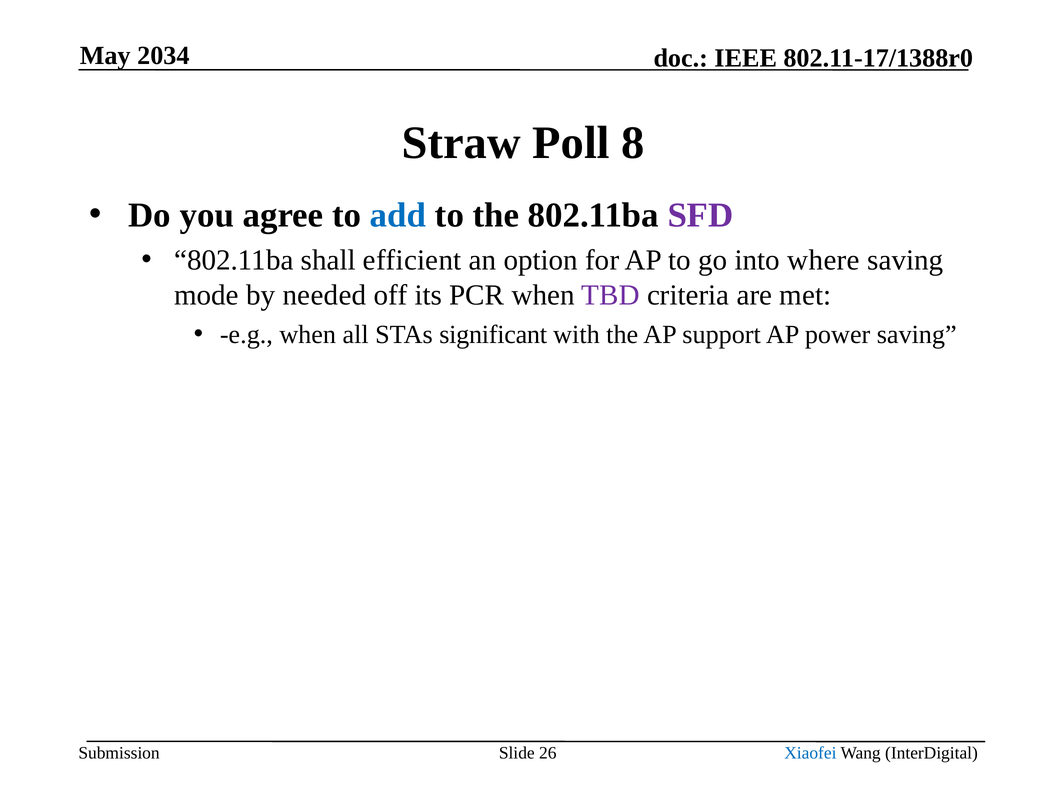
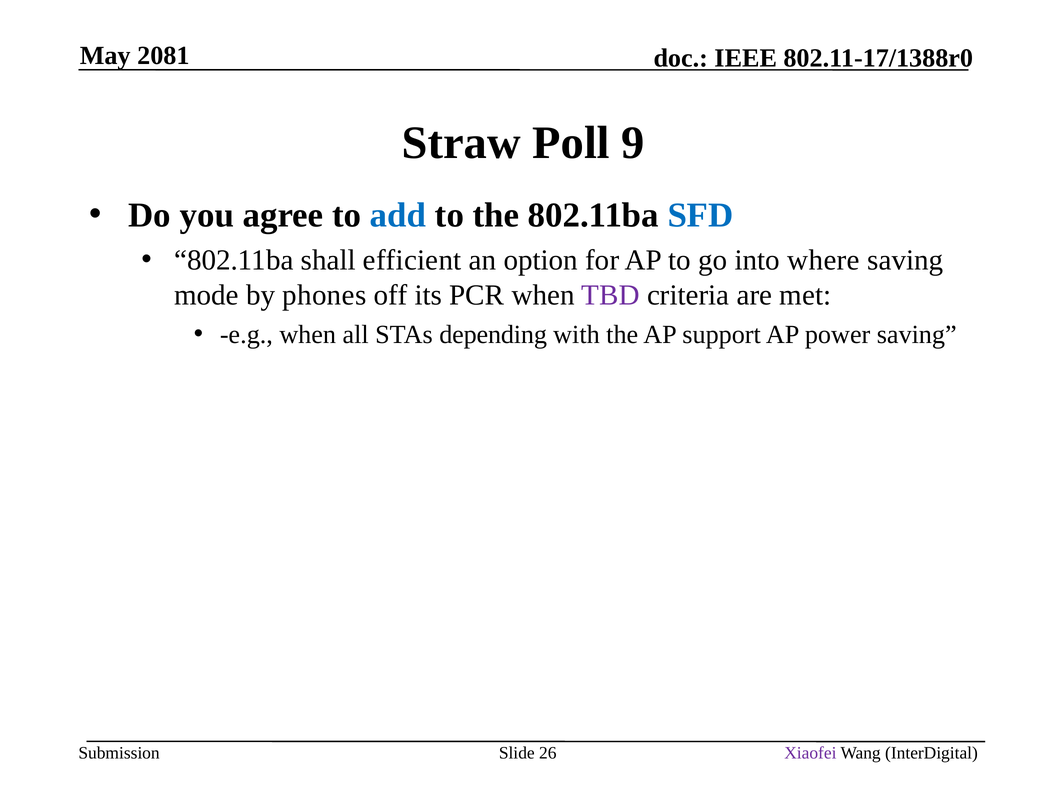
2034: 2034 -> 2081
8: 8 -> 9
SFD colour: purple -> blue
needed: needed -> phones
significant: significant -> depending
Xiaofei colour: blue -> purple
